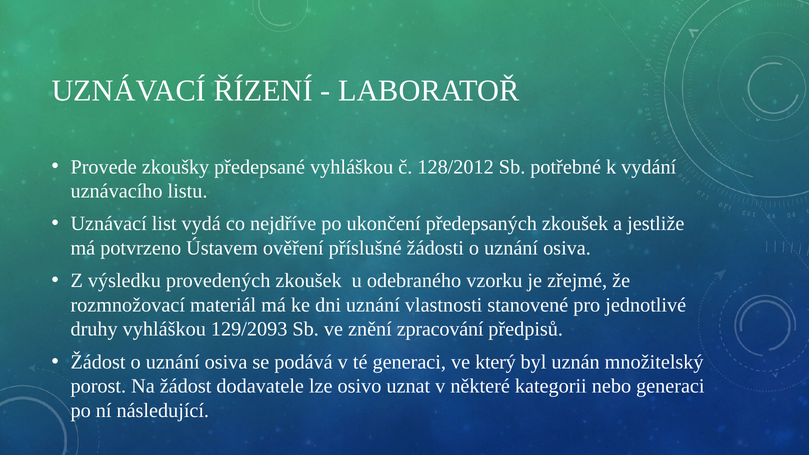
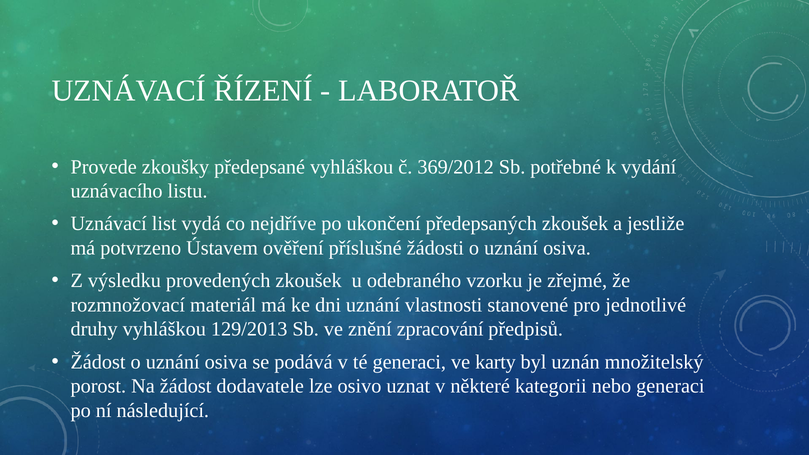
128/2012: 128/2012 -> 369/2012
129/2093: 129/2093 -> 129/2013
který: který -> karty
